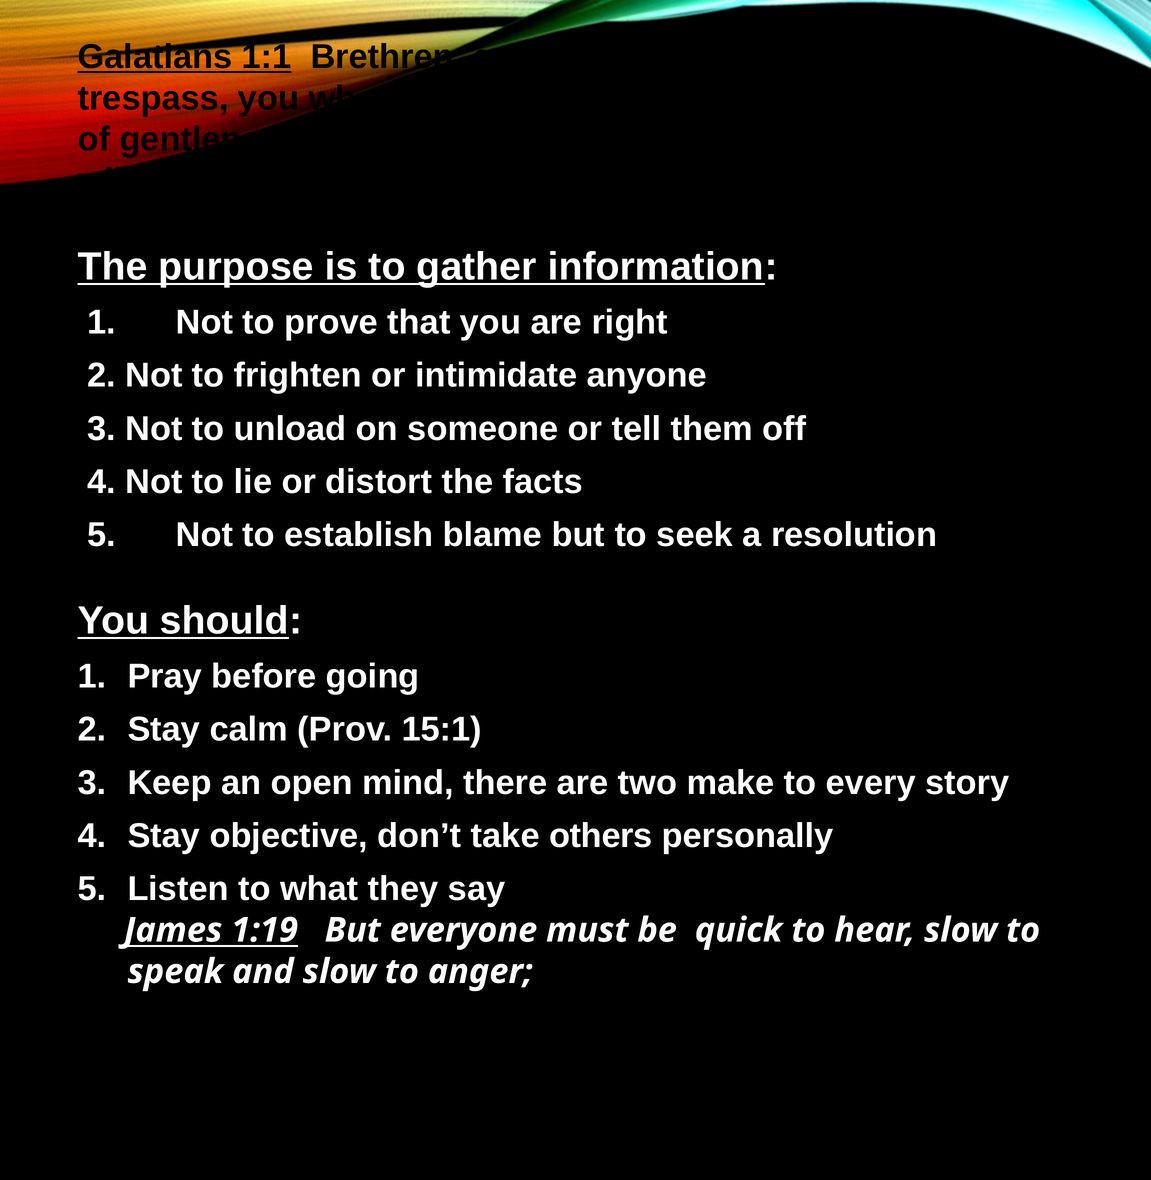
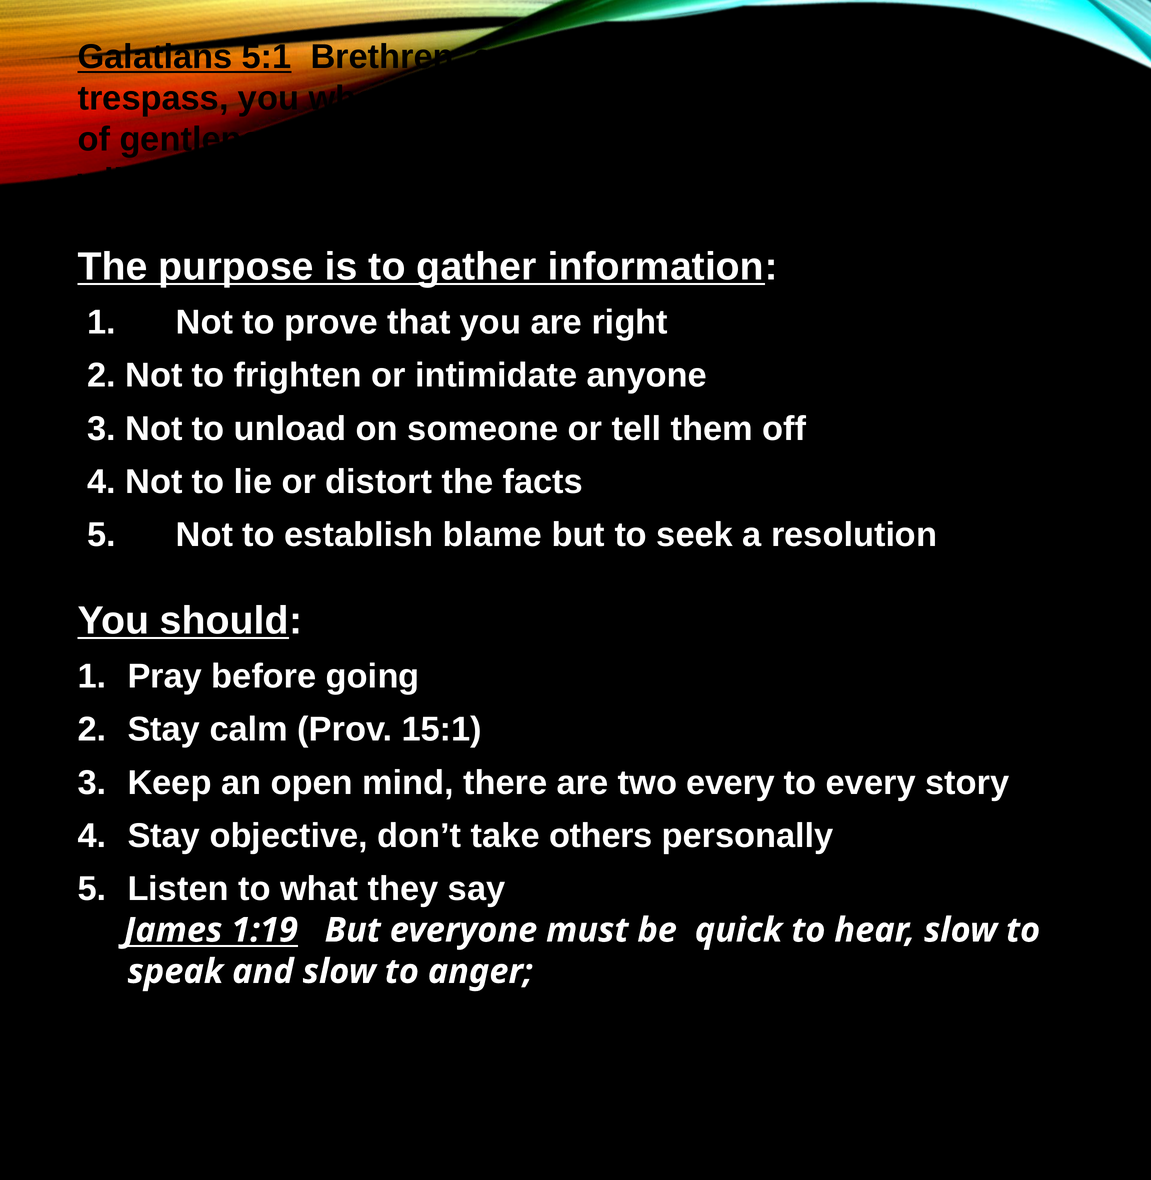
1:1: 1:1 -> 5:1
two make: make -> every
